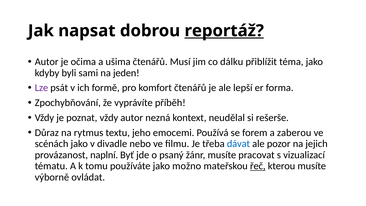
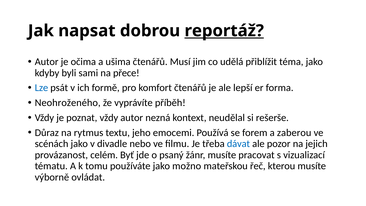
dálku: dálku -> udělá
jeden: jeden -> přece
Lze colour: purple -> blue
Zpochybňování: Zpochybňování -> Neohroženého
naplní: naplní -> celém
řeč underline: present -> none
